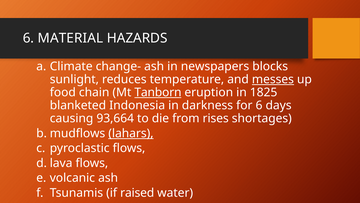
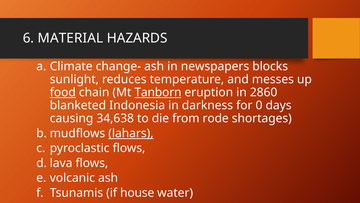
messes underline: present -> none
food underline: none -> present
1825: 1825 -> 2860
for 6: 6 -> 0
93,664: 93,664 -> 34,638
rises: rises -> rode
raised: raised -> house
